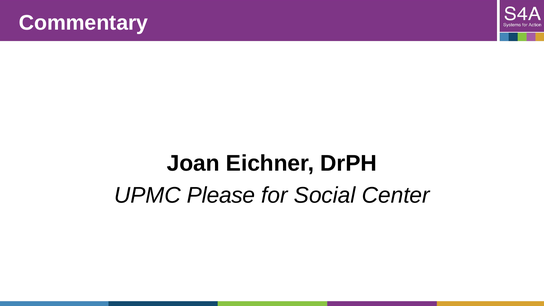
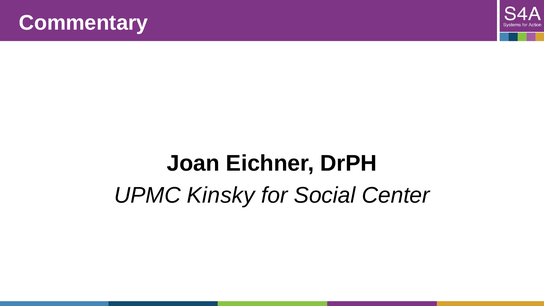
Please: Please -> Kinsky
